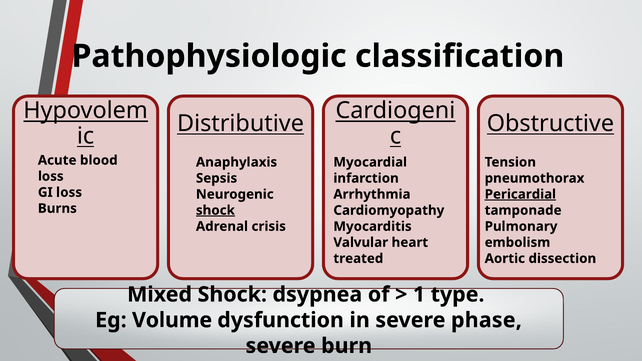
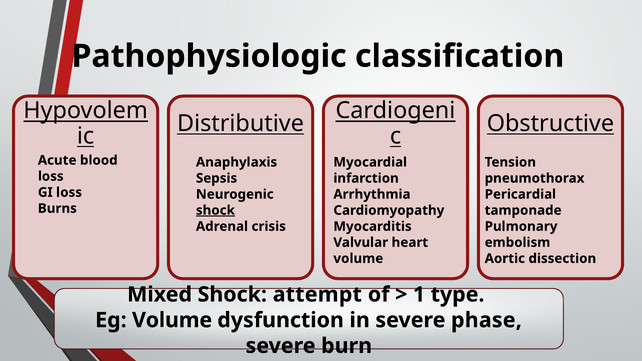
Pericardial underline: present -> none
treated at (358, 259): treated -> volume
dsypnea: dsypnea -> attempt
